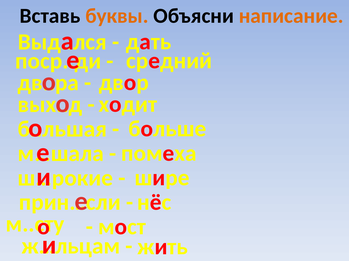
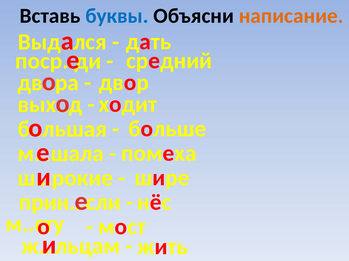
буквы colour: orange -> blue
